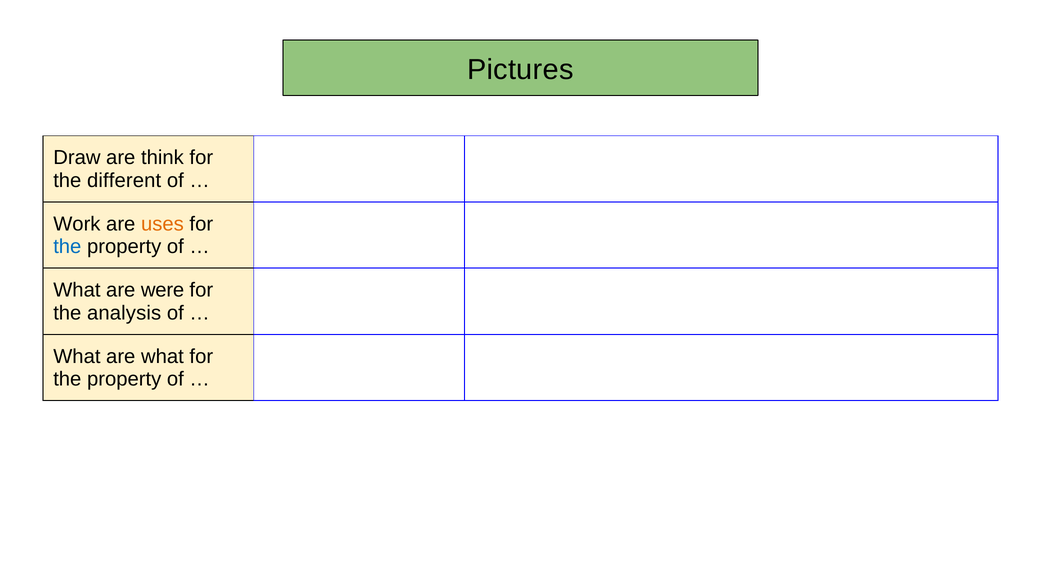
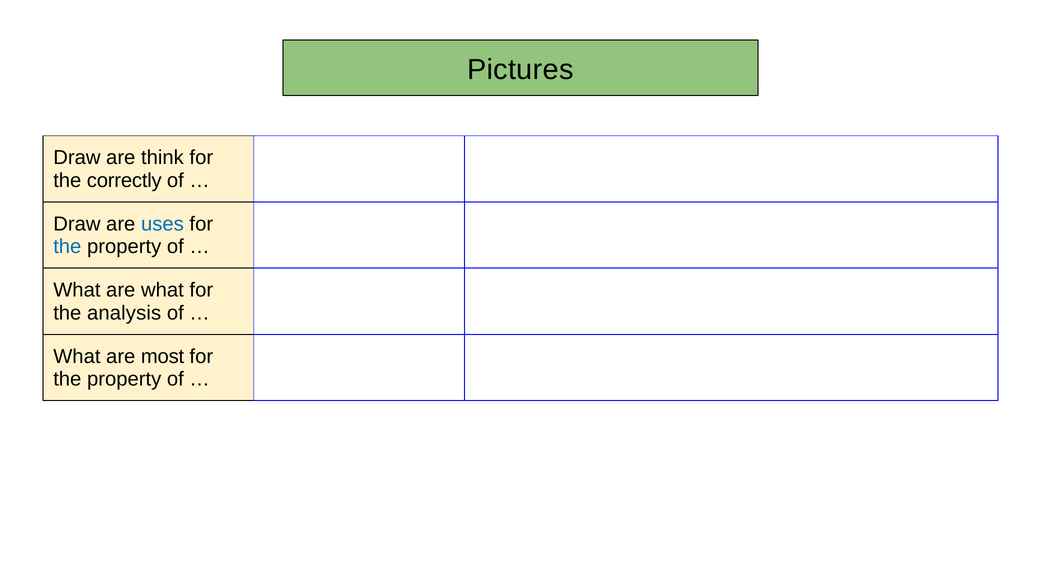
different: different -> correctly
Work at (77, 224): Work -> Draw
uses colour: orange -> blue
are were: were -> what
are what: what -> most
